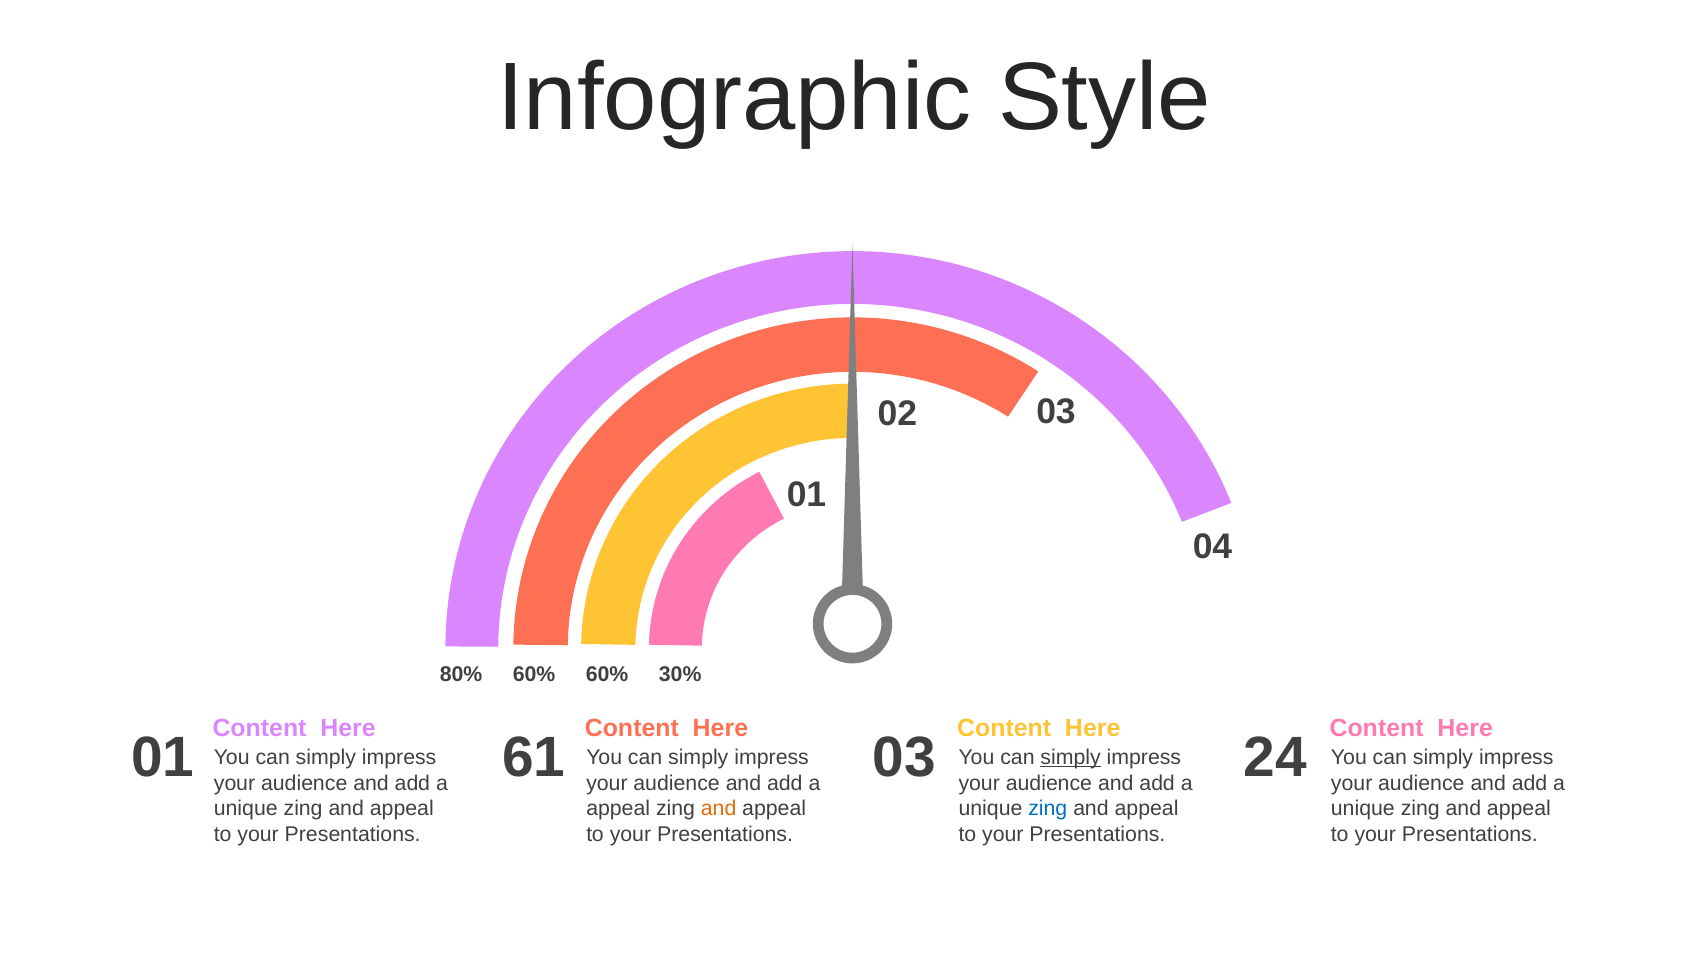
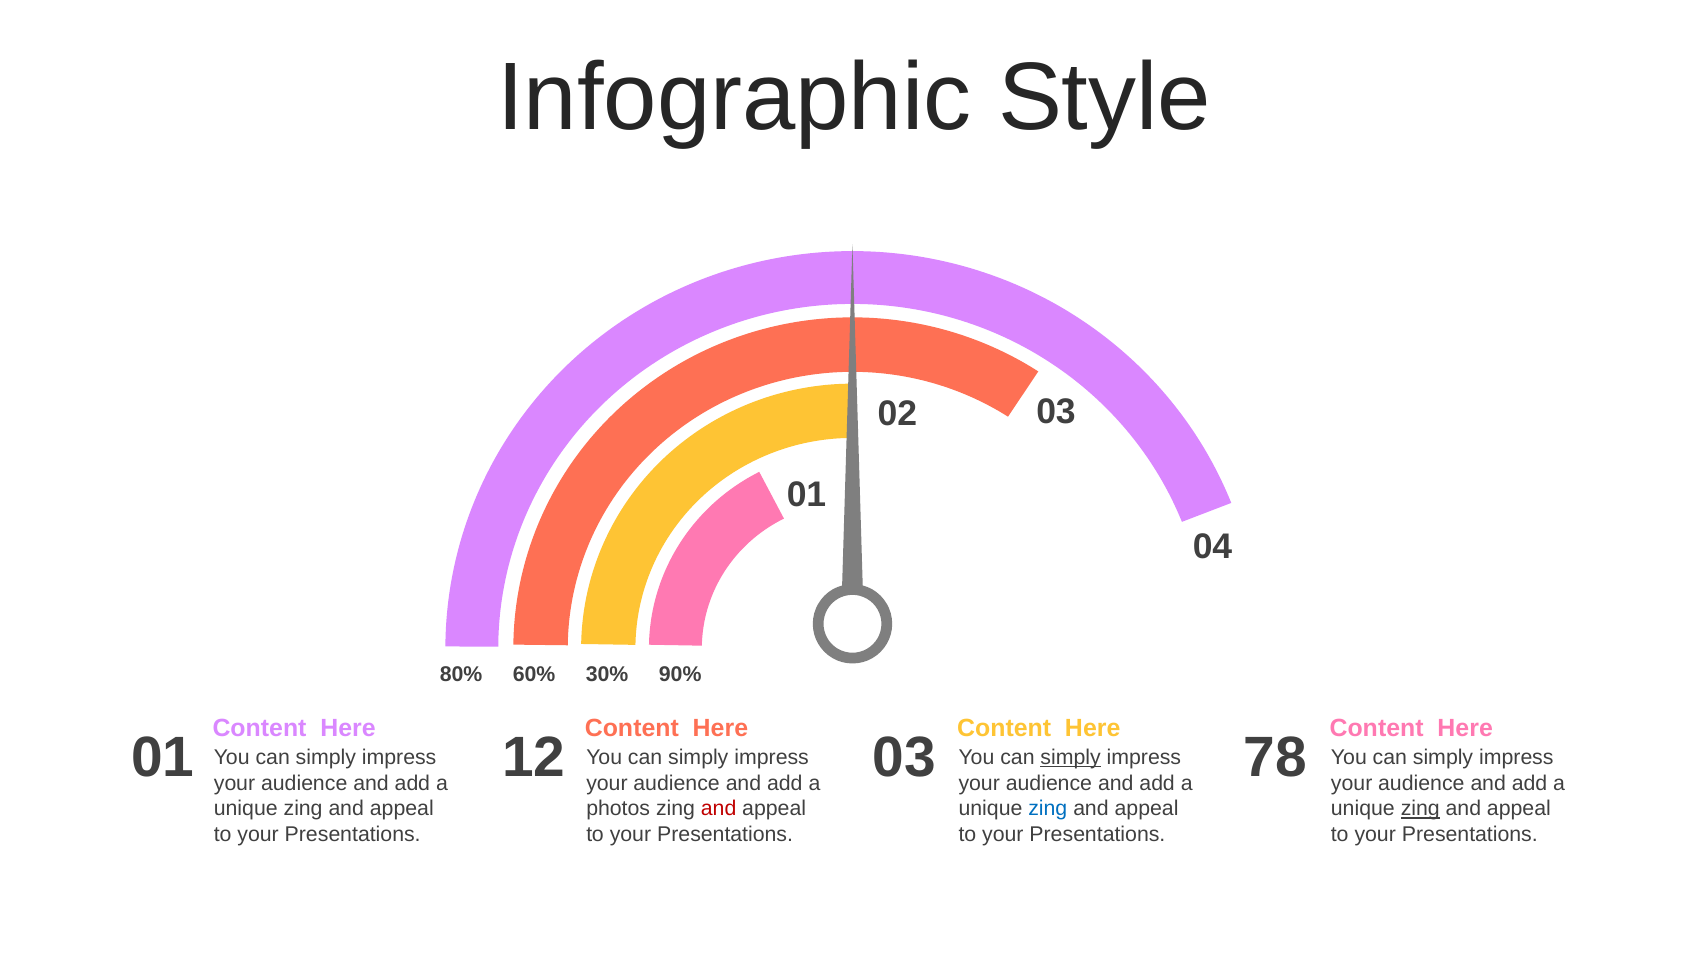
80% 60%: 60% -> 30%
30%: 30% -> 90%
61: 61 -> 12
24: 24 -> 78
appeal at (618, 809): appeal -> photos
and at (719, 809) colour: orange -> red
zing at (1420, 809) underline: none -> present
